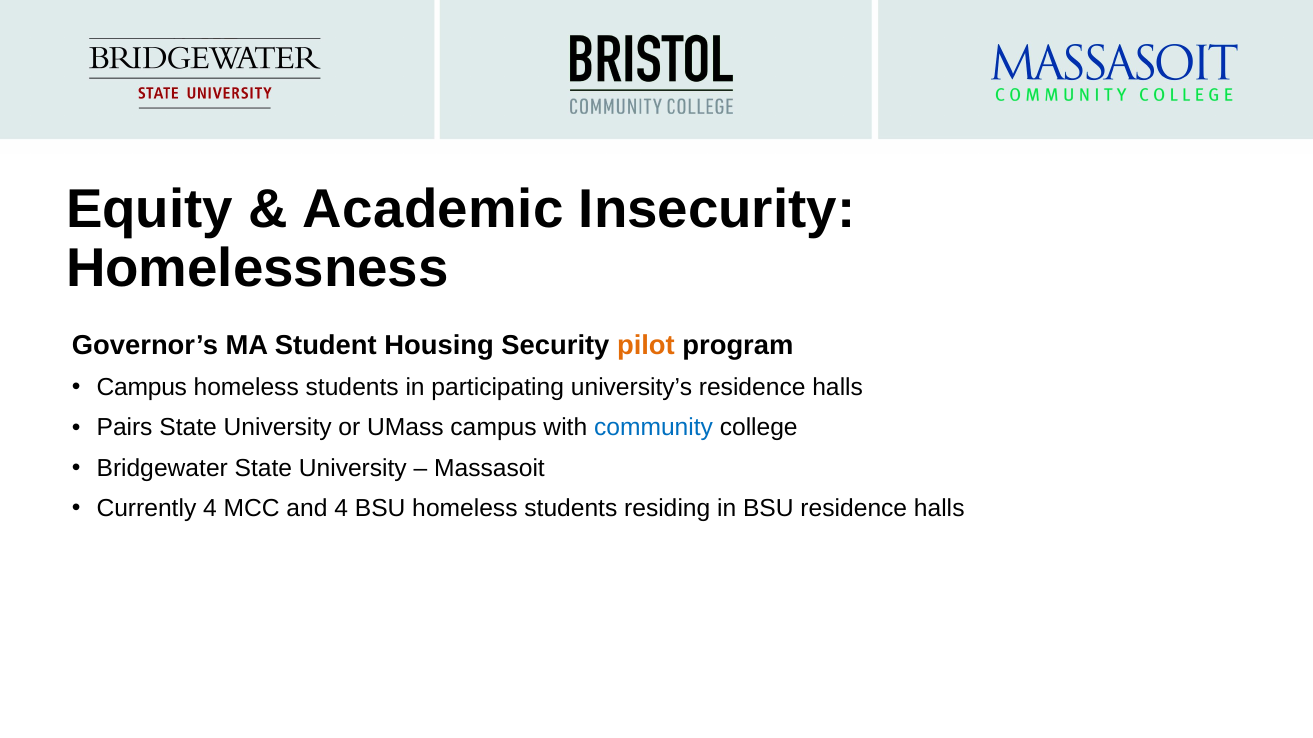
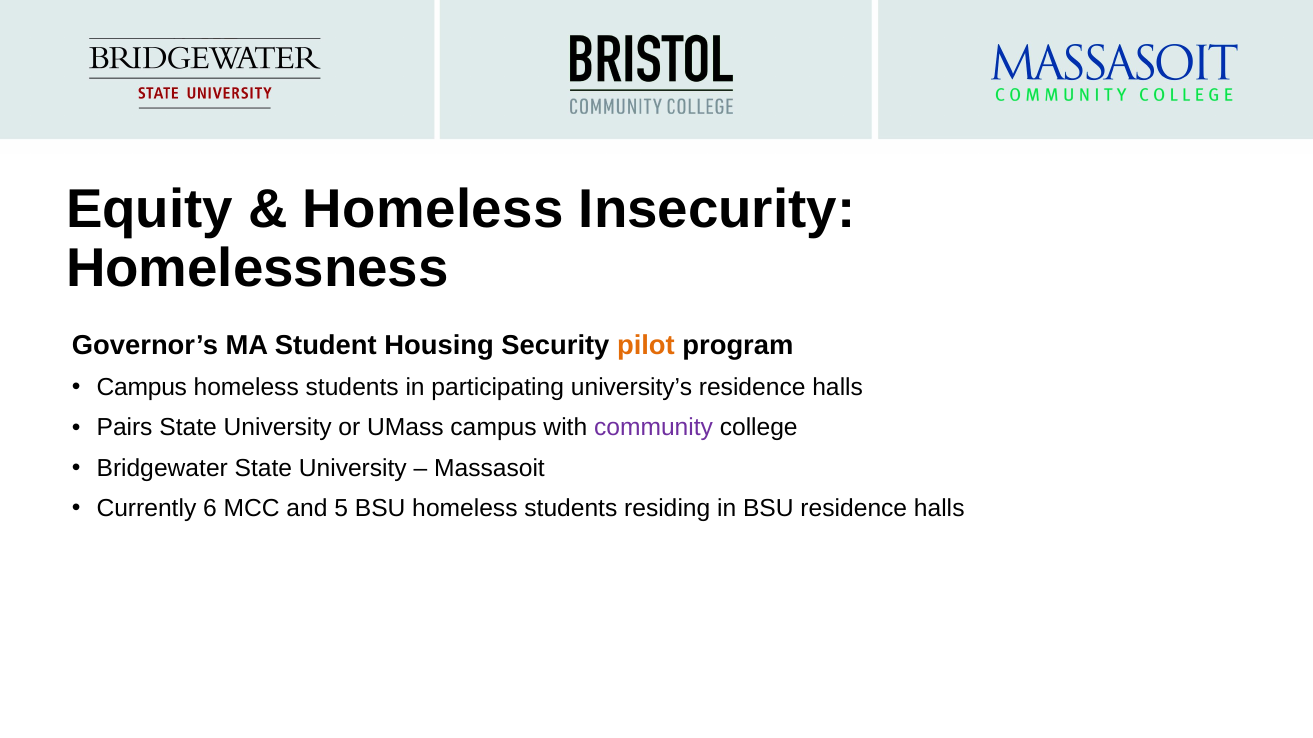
Academic at (433, 210): Academic -> Homeless
community colour: blue -> purple
Currently 4: 4 -> 6
and 4: 4 -> 5
